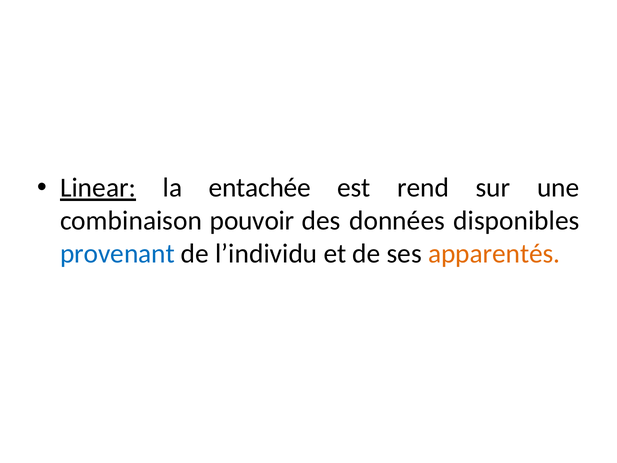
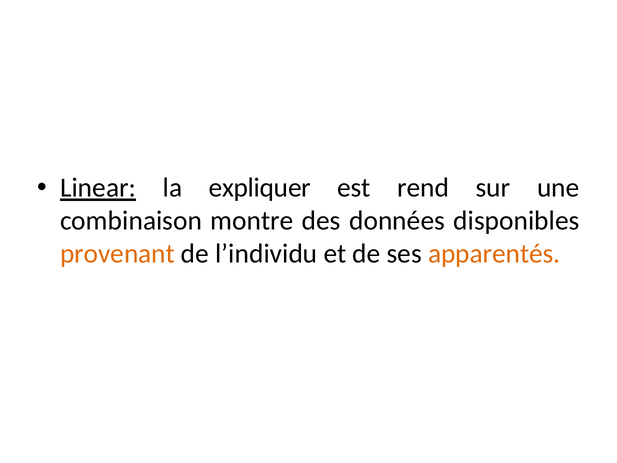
entachée: entachée -> expliquer
pouvoir: pouvoir -> montre
provenant colour: blue -> orange
